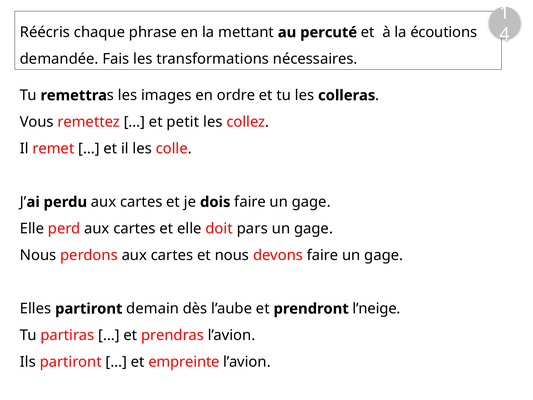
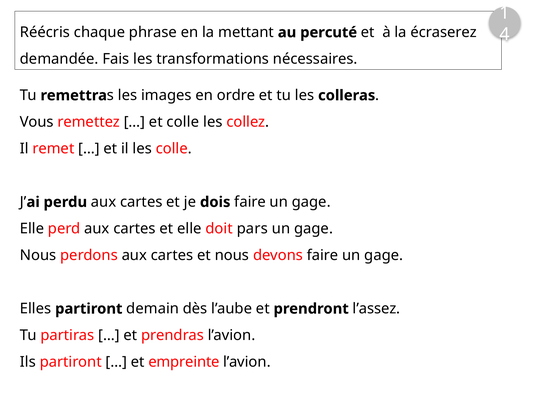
écoutions: écoutions -> écraserez
et petit: petit -> colle
l’neige: l’neige -> l’assez
